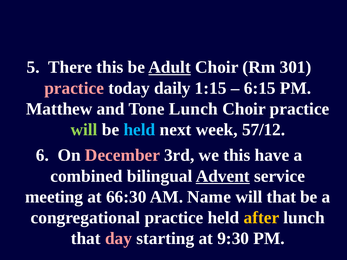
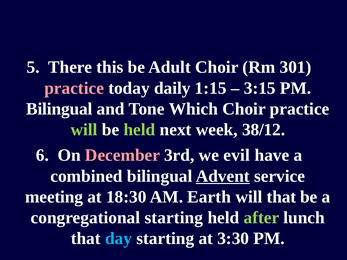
Adult underline: present -> none
6:15: 6:15 -> 3:15
Matthew at (59, 109): Matthew -> Bilingual
Tone Lunch: Lunch -> Which
held at (139, 130) colour: light blue -> light green
57/12: 57/12 -> 38/12
we this: this -> evil
66:30: 66:30 -> 18:30
Name: Name -> Earth
congregational practice: practice -> starting
after colour: yellow -> light green
day colour: pink -> light blue
9:30: 9:30 -> 3:30
